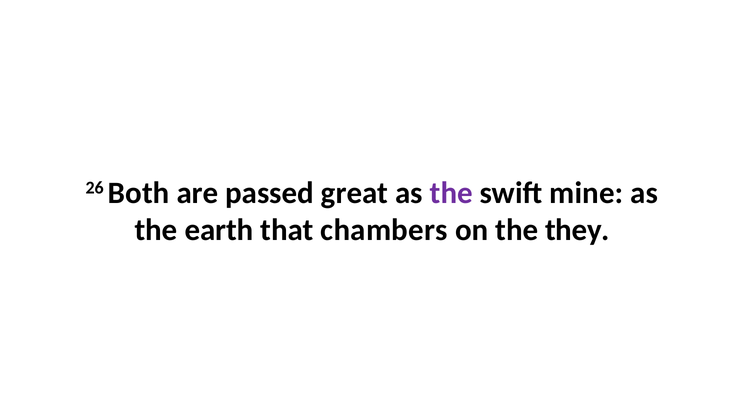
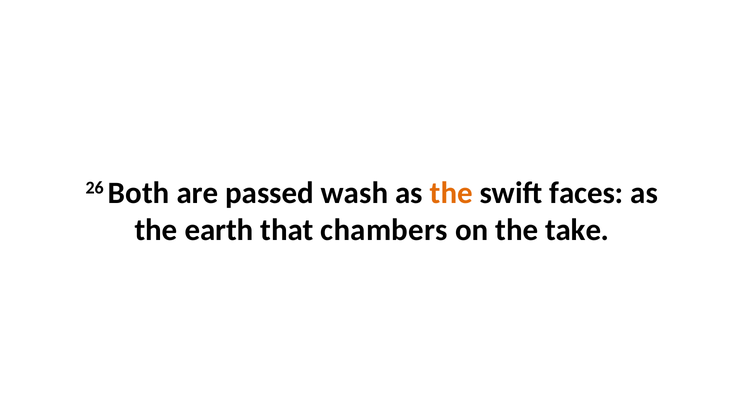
great: great -> wash
the at (451, 193) colour: purple -> orange
mine: mine -> faces
they: they -> take
